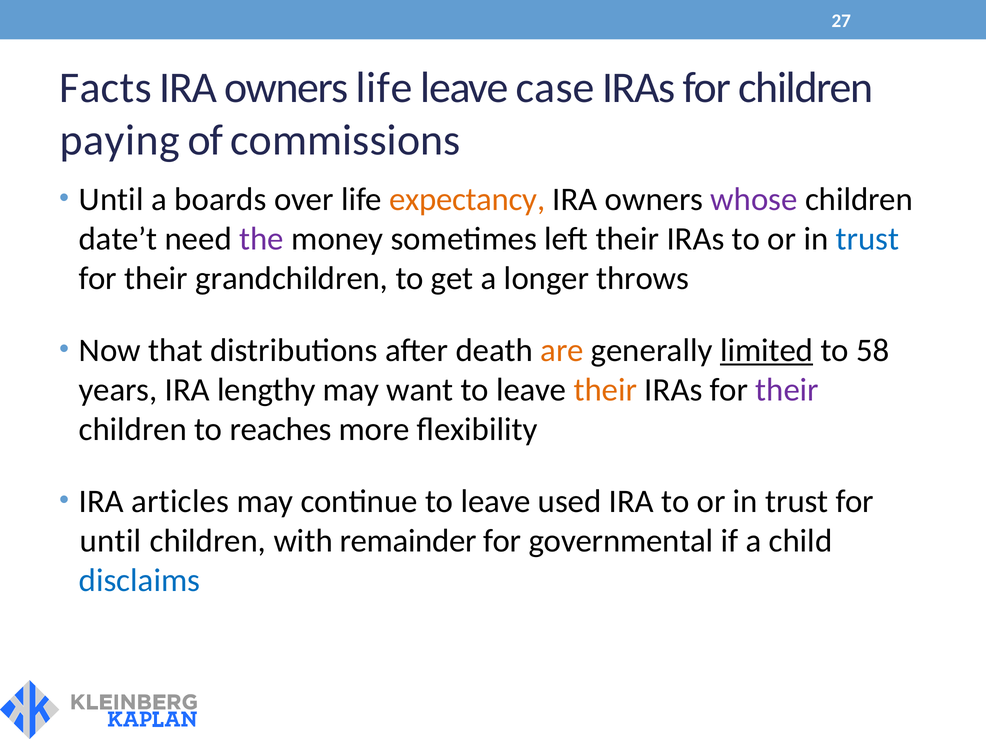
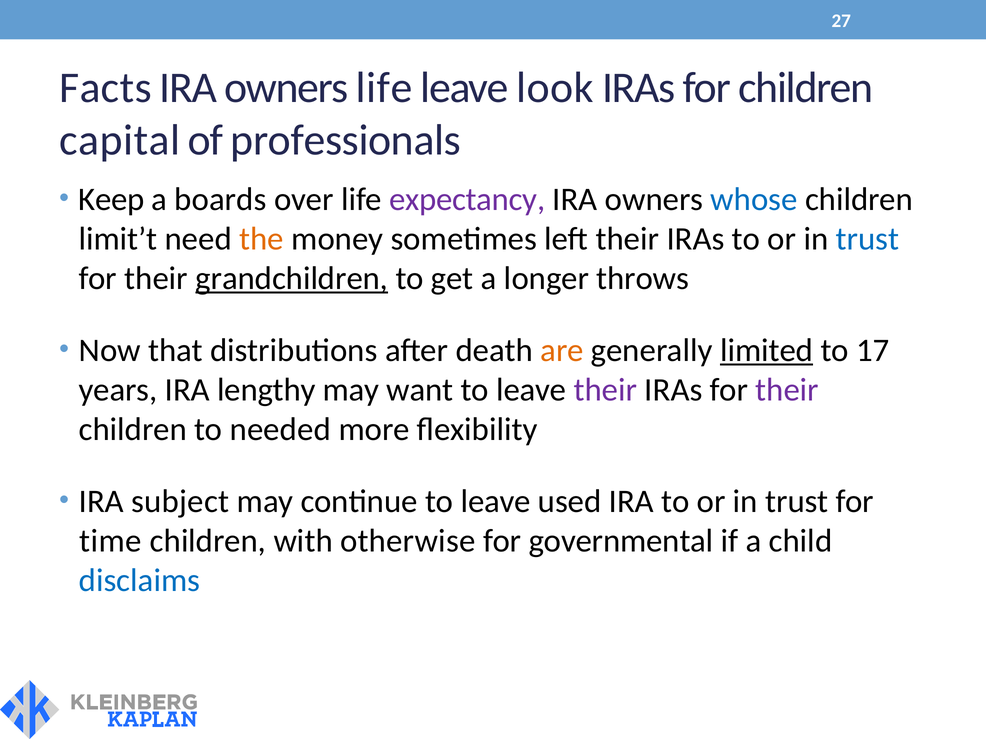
case: case -> look
paying: paying -> capital
commissions: commissions -> professionals
Until at (111, 200): Until -> Keep
expectancy colour: orange -> purple
whose colour: purple -> blue
date’t: date’t -> limit’t
the colour: purple -> orange
grandchildren underline: none -> present
58: 58 -> 17
their at (605, 390) colour: orange -> purple
reaches: reaches -> needed
articles: articles -> subject
until at (110, 541): until -> time
remainder: remainder -> otherwise
